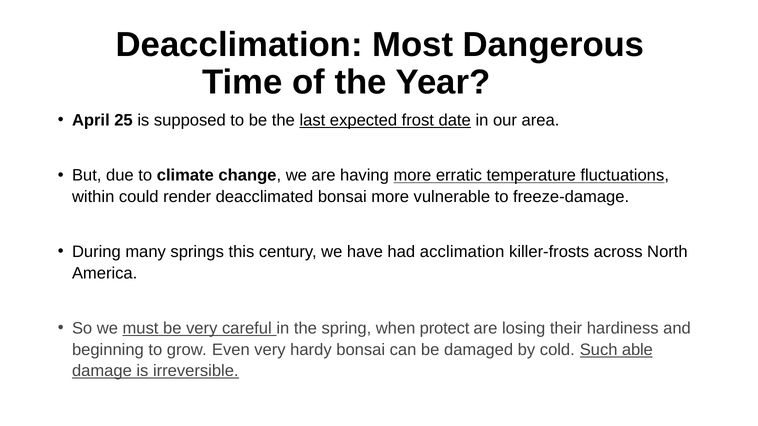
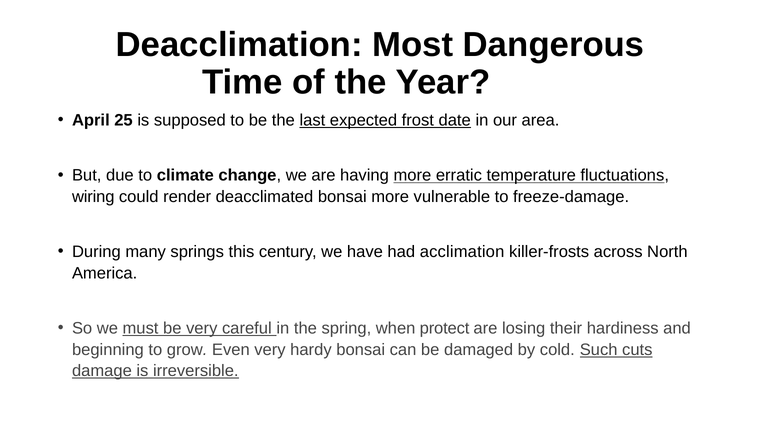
within: within -> wiring
able: able -> cuts
